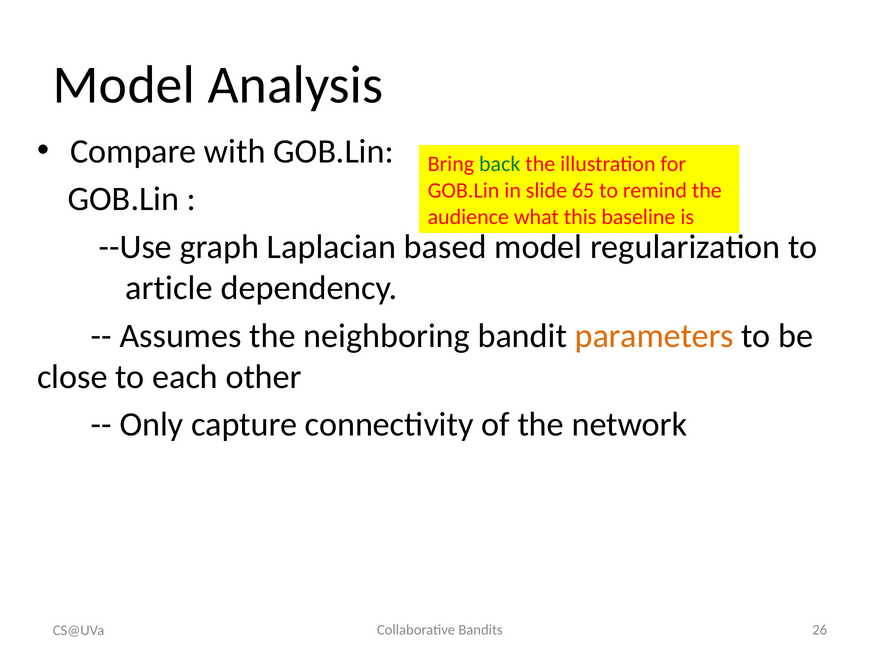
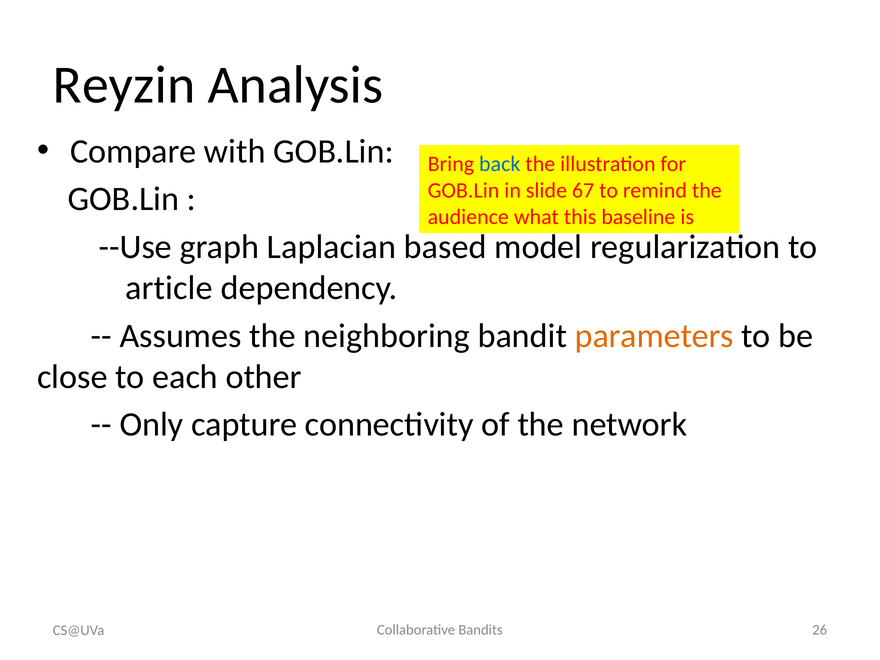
Model at (124, 85): Model -> Reyzin
back colour: green -> blue
65: 65 -> 67
